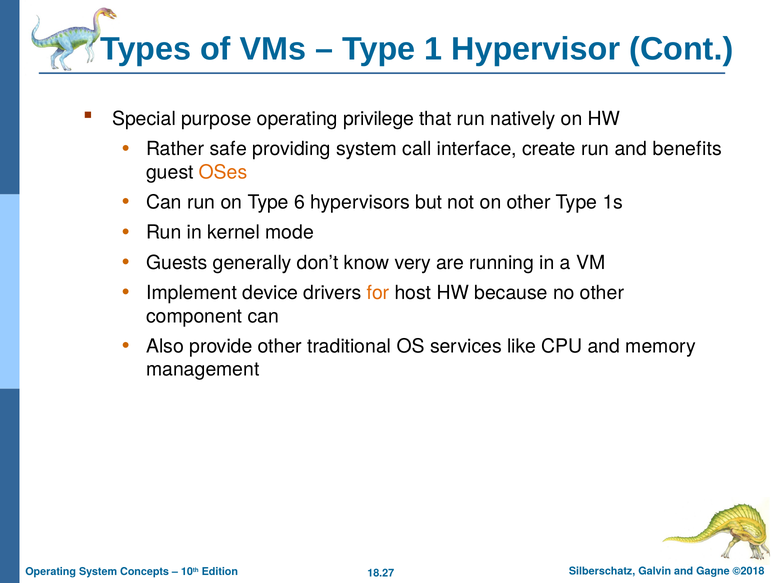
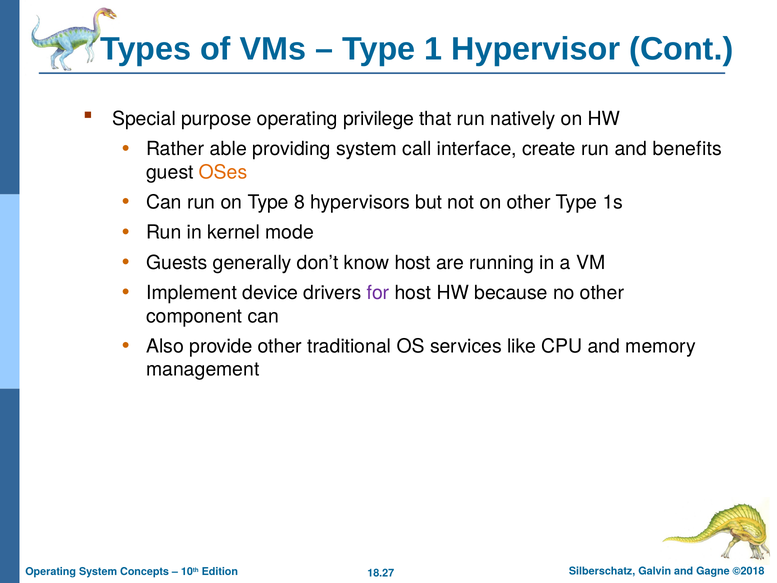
safe: safe -> able
6: 6 -> 8
know very: very -> host
for colour: orange -> purple
